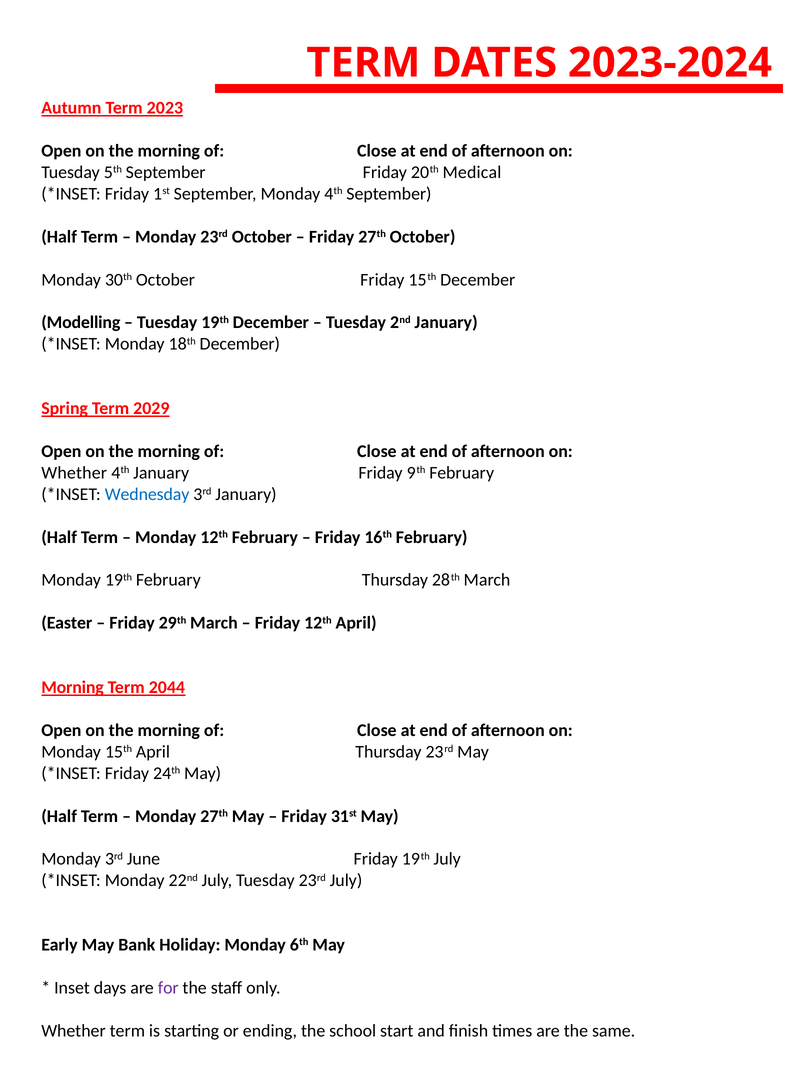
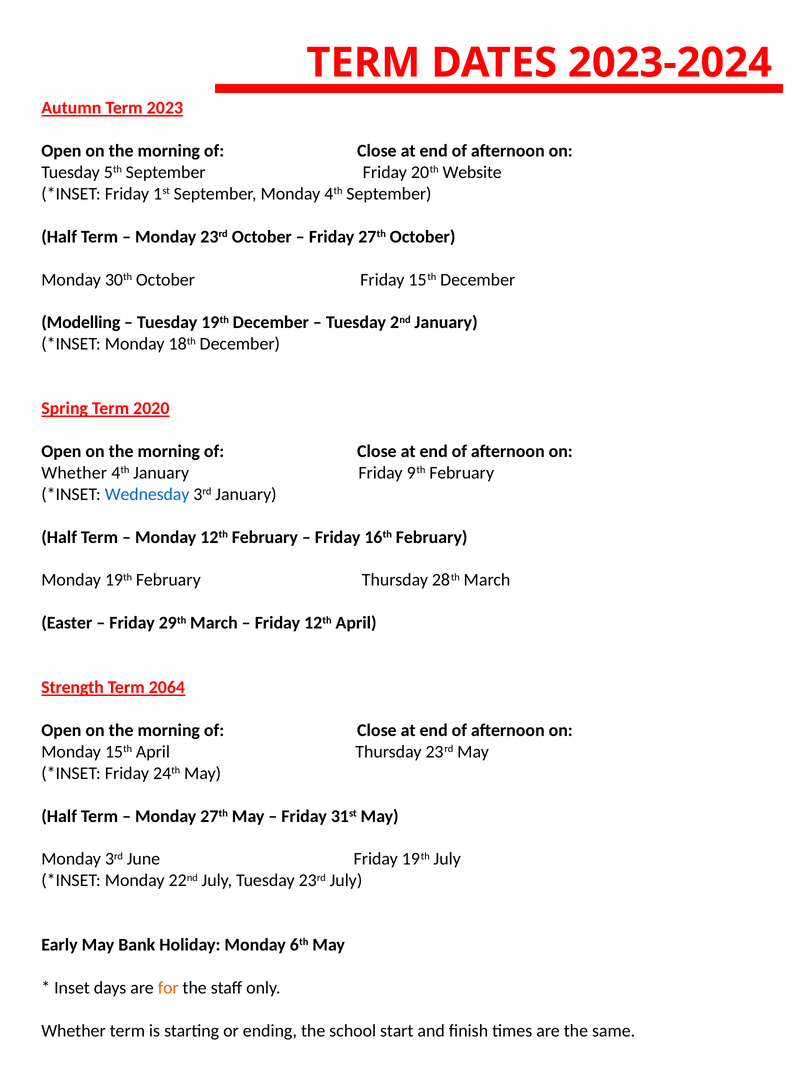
Medical: Medical -> Website
2029: 2029 -> 2020
Morning at (73, 688): Morning -> Strength
2044: 2044 -> 2064
for colour: purple -> orange
